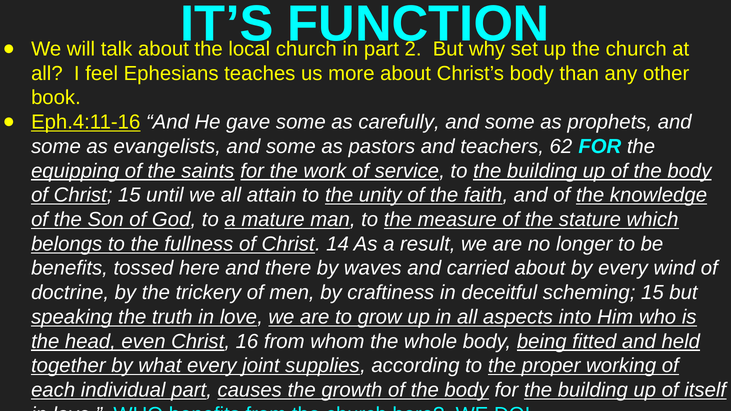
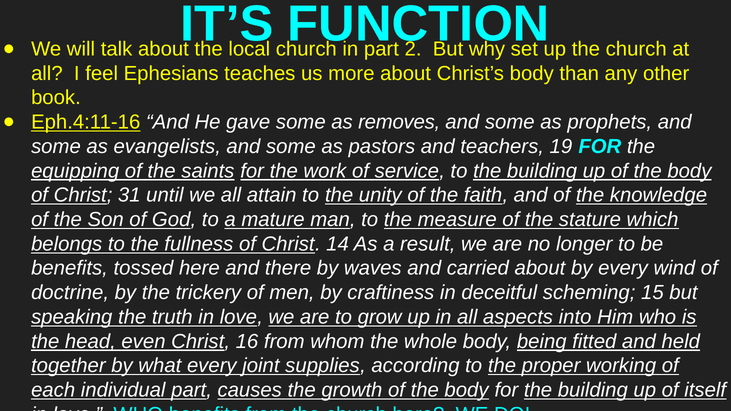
carefully: carefully -> removes
62: 62 -> 19
Christ 15: 15 -> 31
